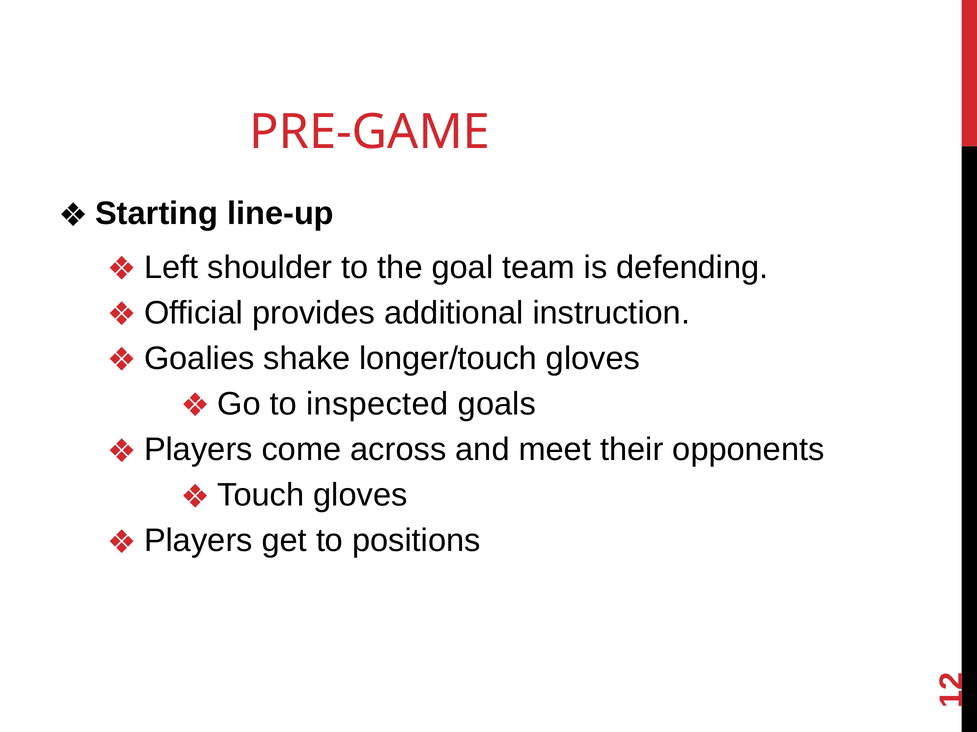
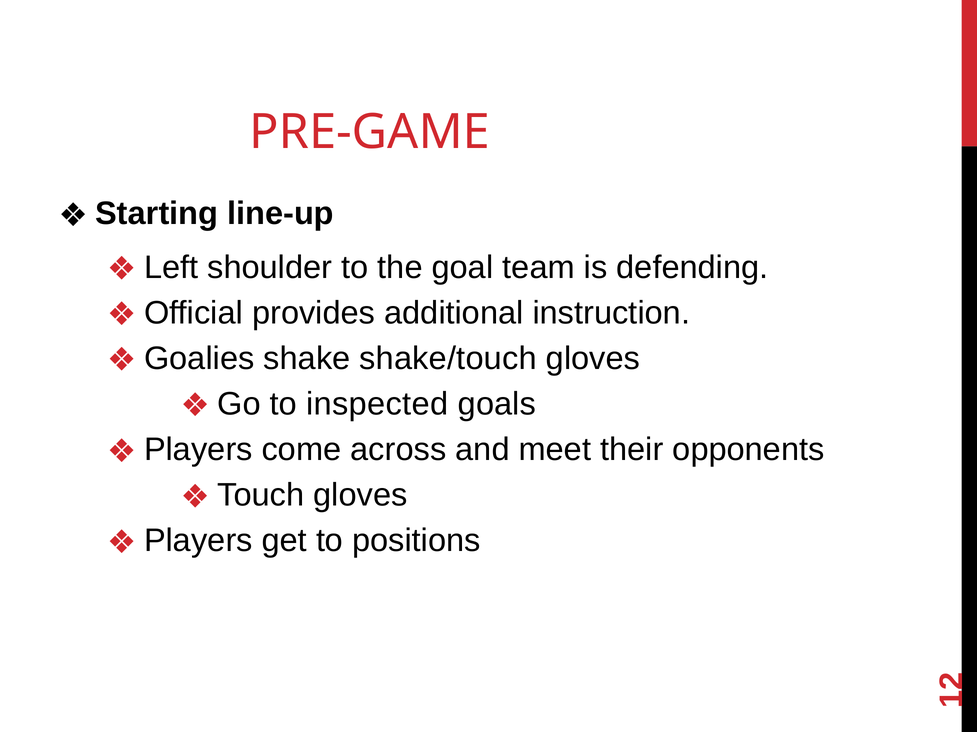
longer/touch: longer/touch -> shake/touch
